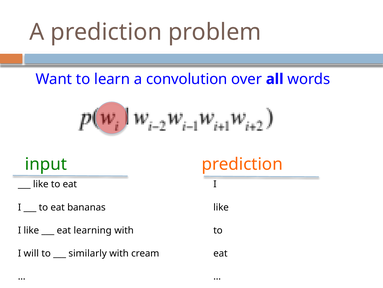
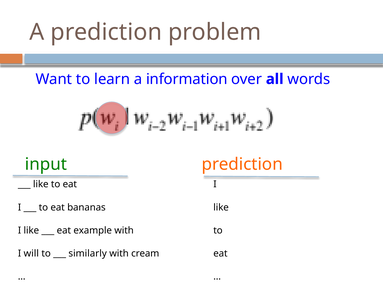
convolution: convolution -> information
learning: learning -> example
